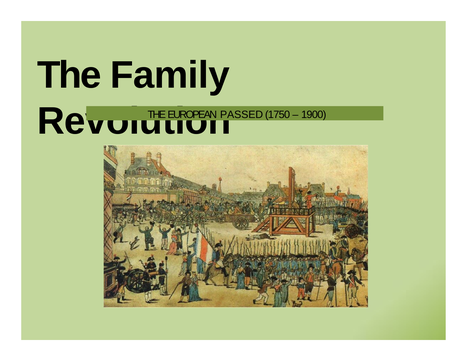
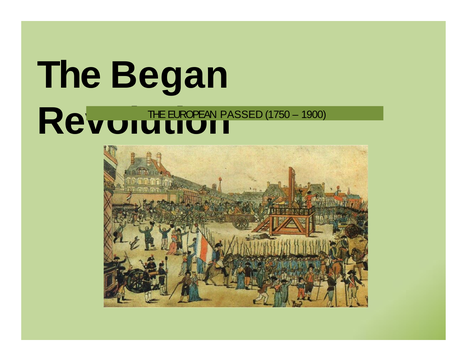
Family: Family -> Began
